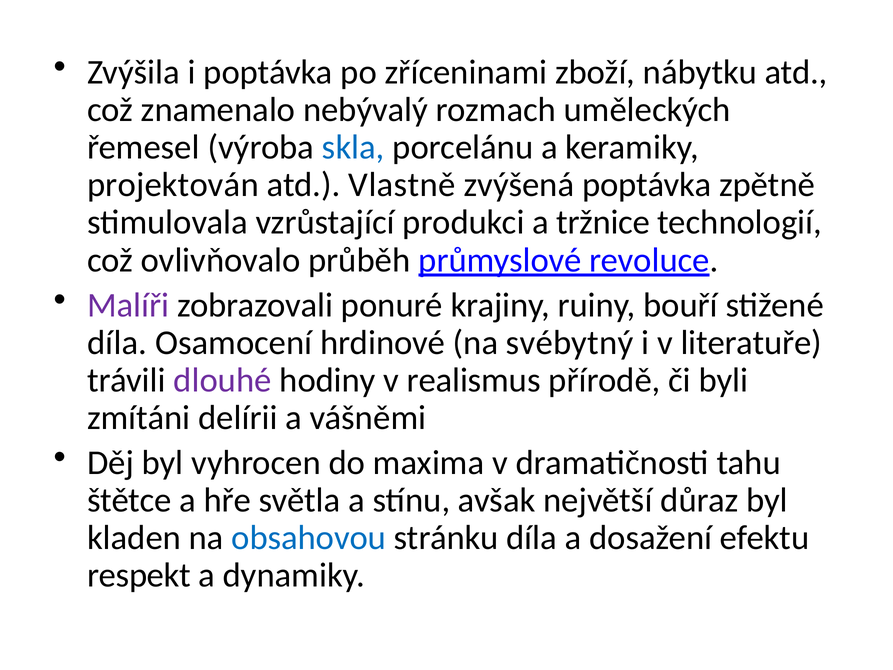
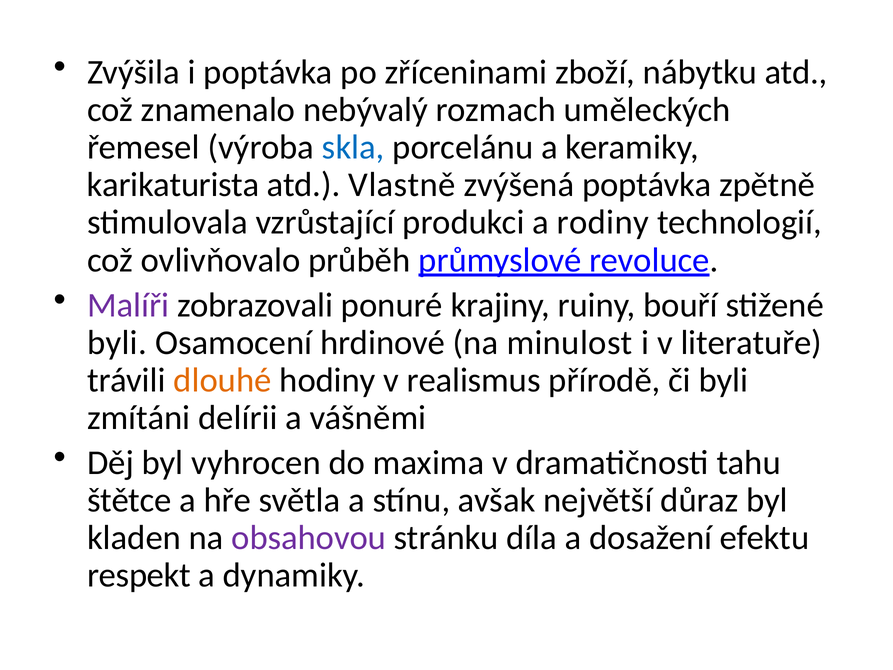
projektován: projektován -> karikaturista
tržnice: tržnice -> rodiny
díla at (117, 343): díla -> byli
svébytný: svébytný -> minulost
dlouhé colour: purple -> orange
obsahovou colour: blue -> purple
